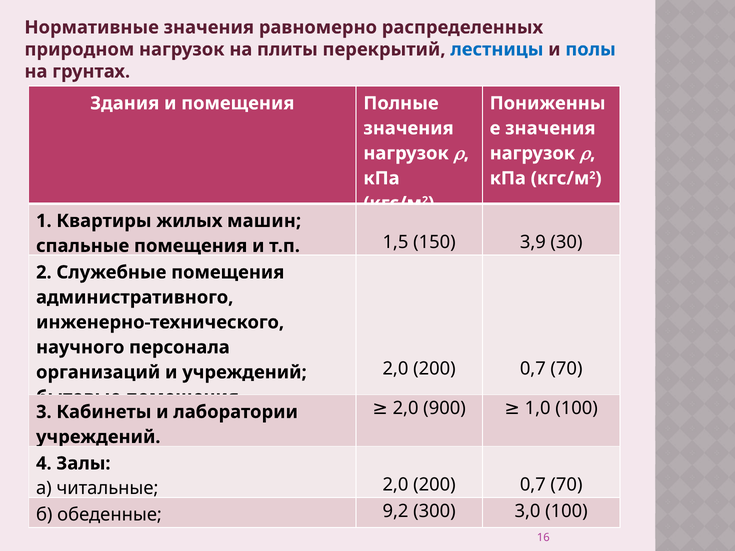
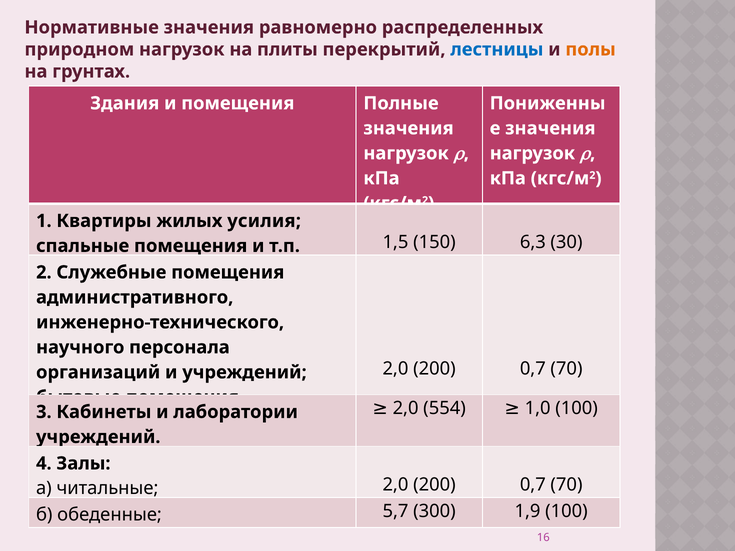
полы colour: blue -> orange
машин: машин -> усилия
3,9: 3,9 -> 6,3
900: 900 -> 554
9,2: 9,2 -> 5,7
3,0: 3,0 -> 1,9
